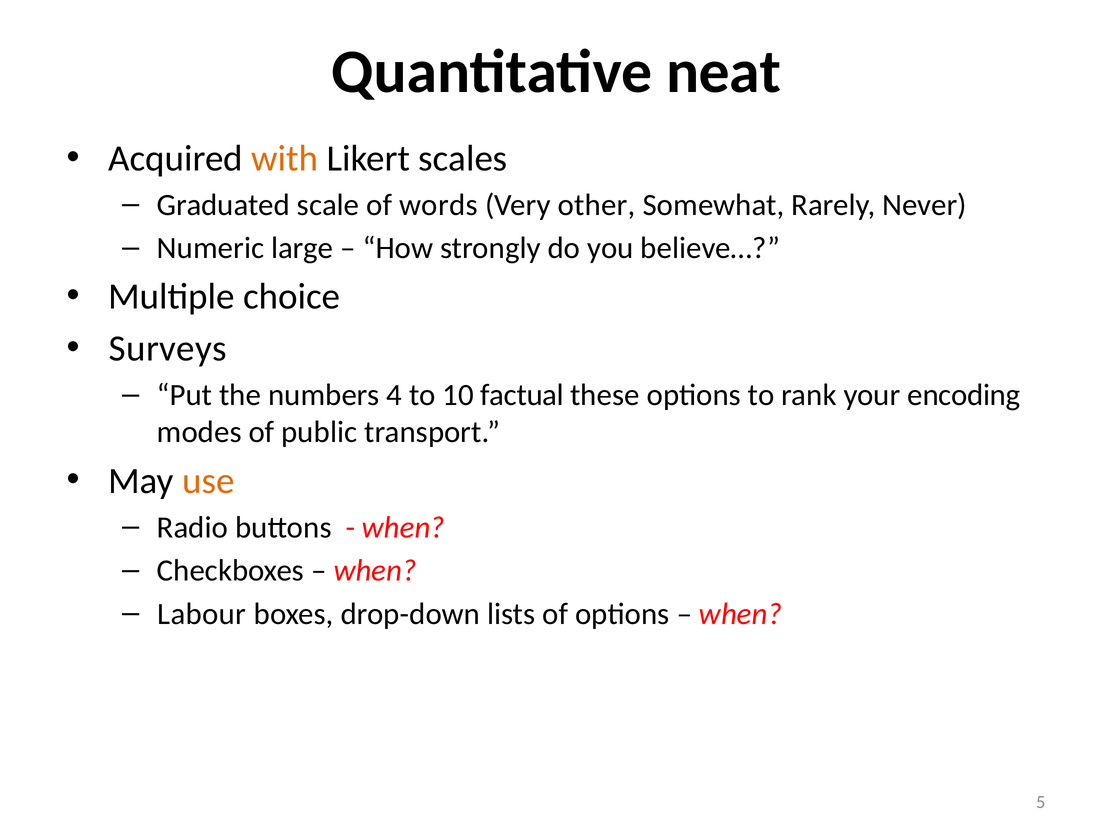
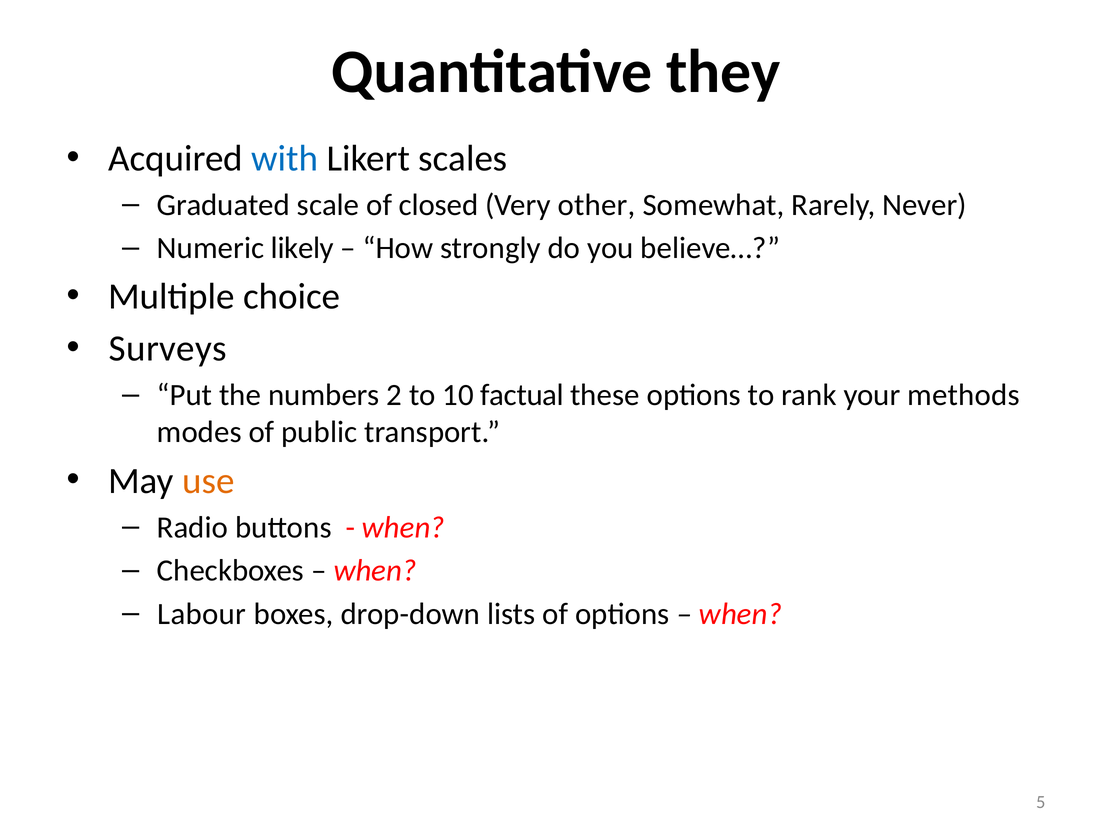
neat: neat -> they
with colour: orange -> blue
words: words -> closed
large: large -> likely
4: 4 -> 2
encoding: encoding -> methods
